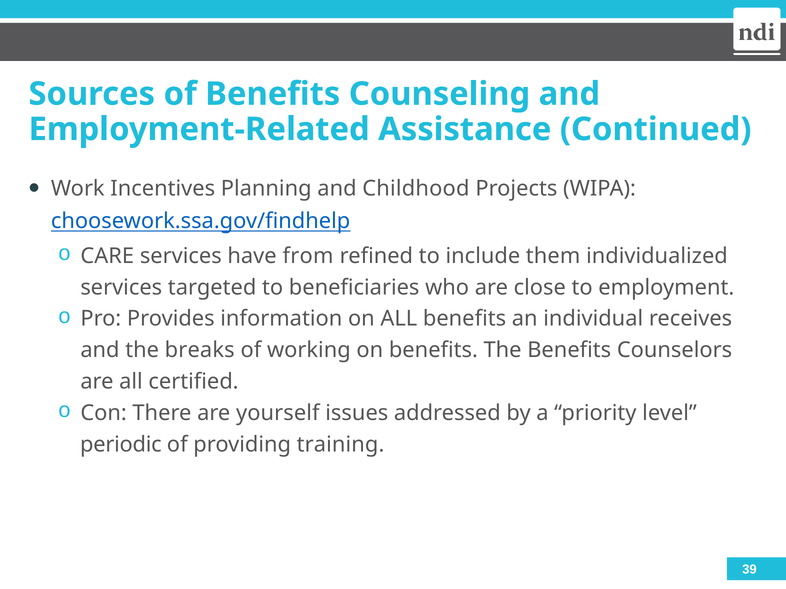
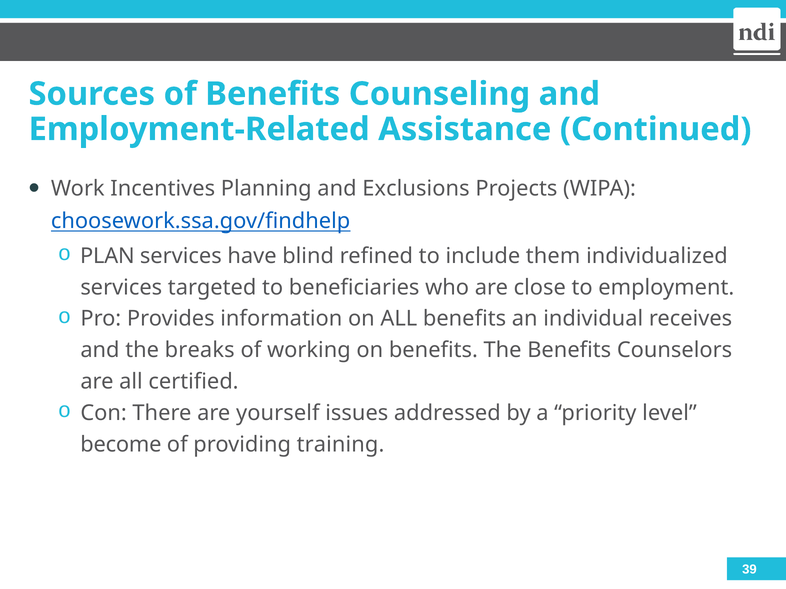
Childhood: Childhood -> Exclusions
CARE: CARE -> PLAN
from: from -> blind
periodic: periodic -> become
